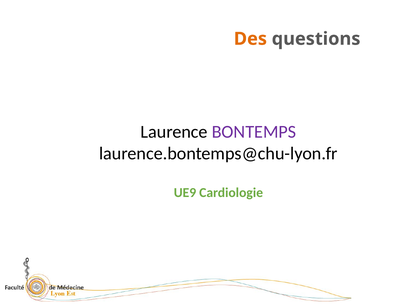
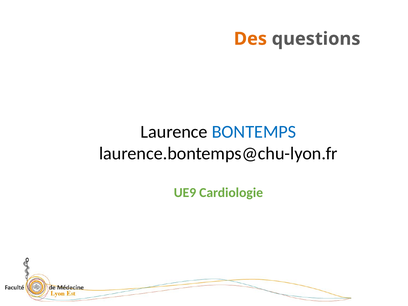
BONTEMPS colour: purple -> blue
